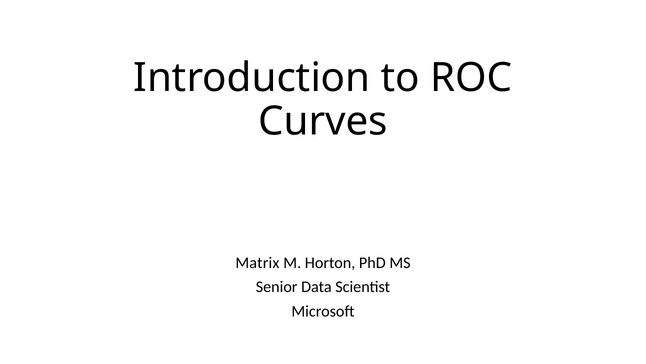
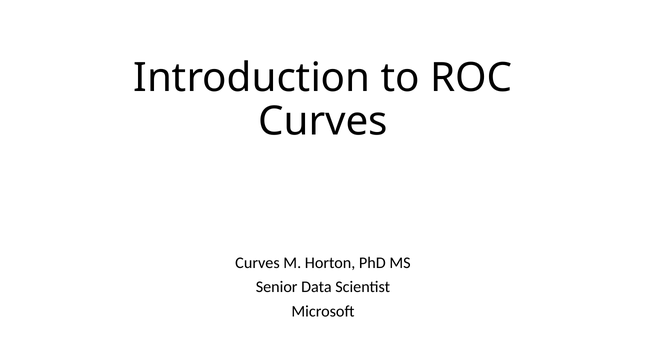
Matrix at (257, 262): Matrix -> Curves
